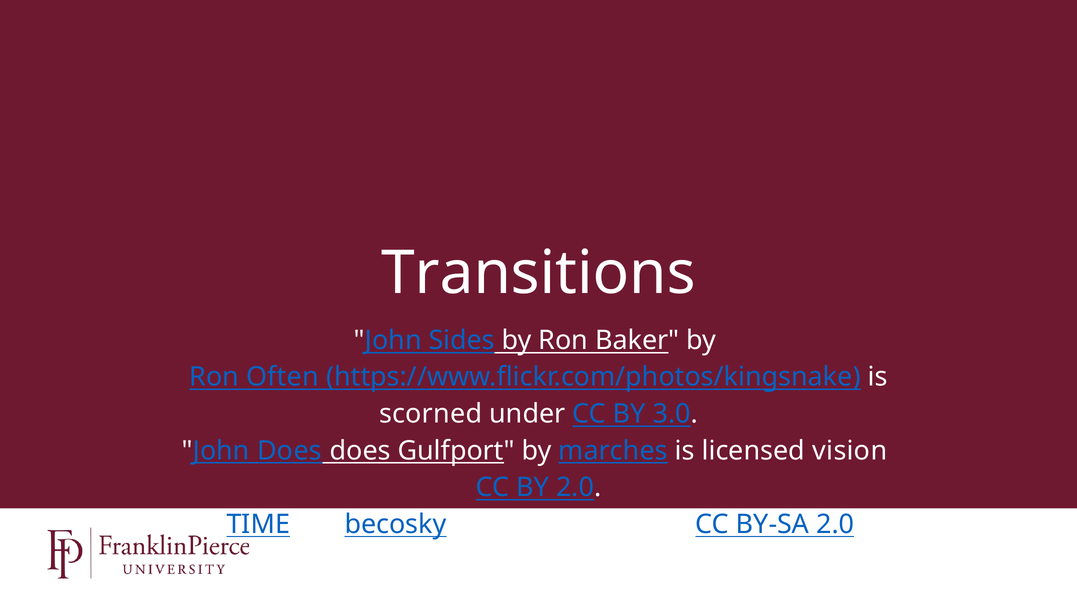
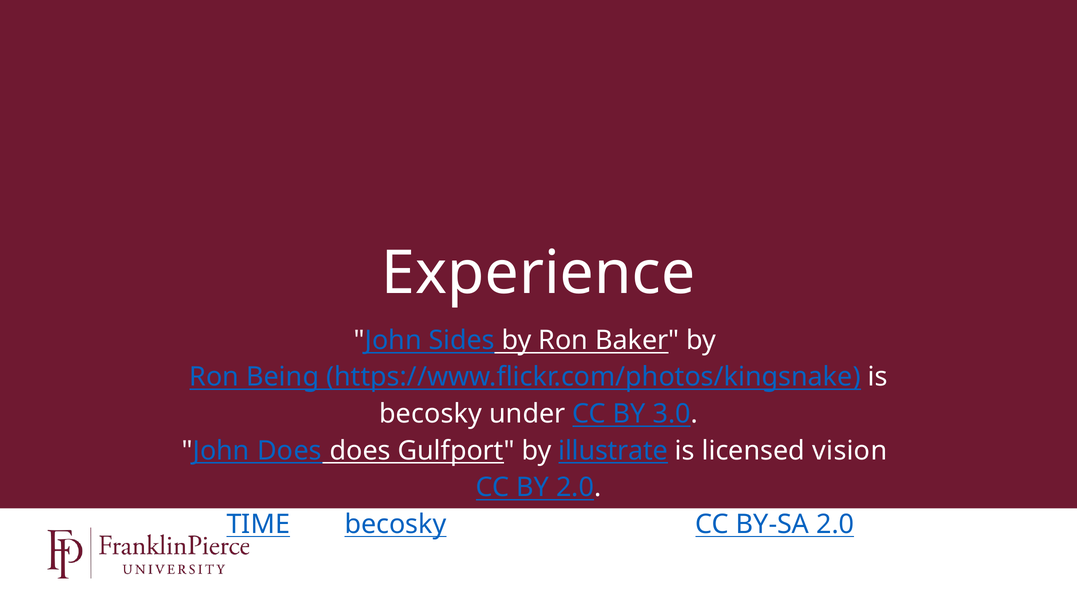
Transitions: Transitions -> Experience
Often: Often -> Being
scorned at (431, 414): scorned -> becosky
marches: marches -> illustrate
